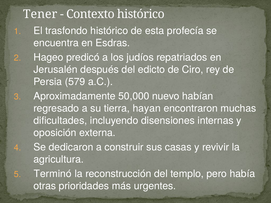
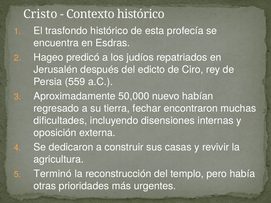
Tener: Tener -> Cristo
579: 579 -> 559
hayan: hayan -> fechar
